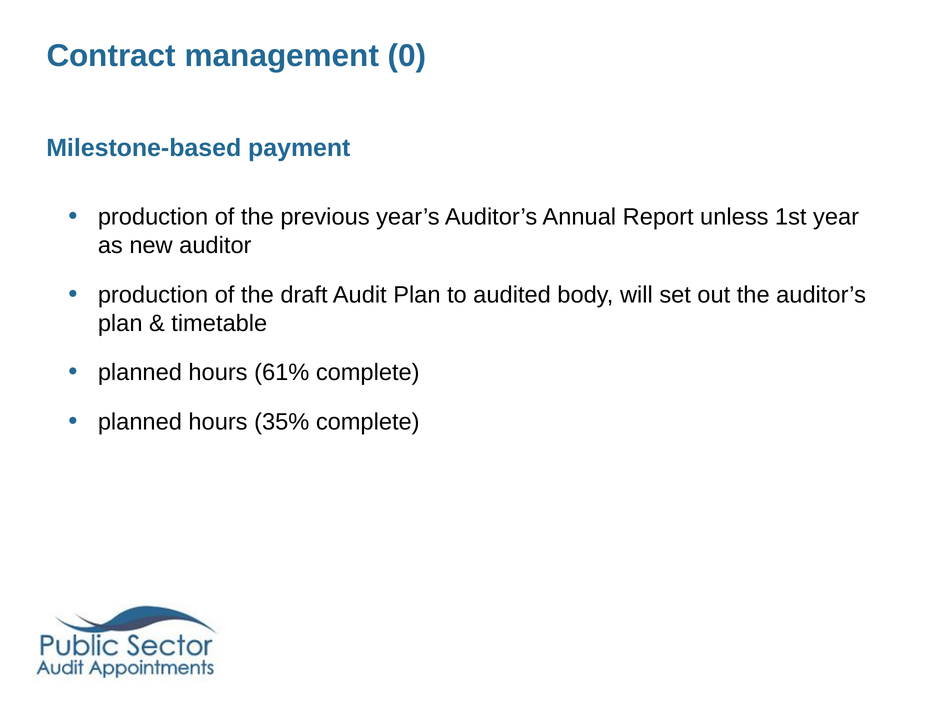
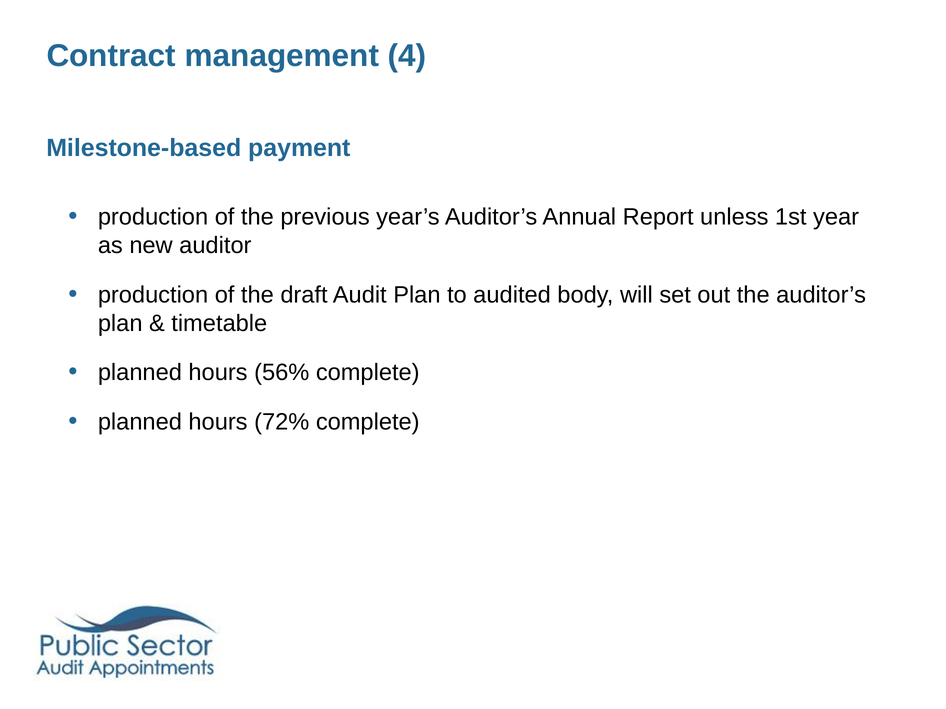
0: 0 -> 4
61%: 61% -> 56%
35%: 35% -> 72%
